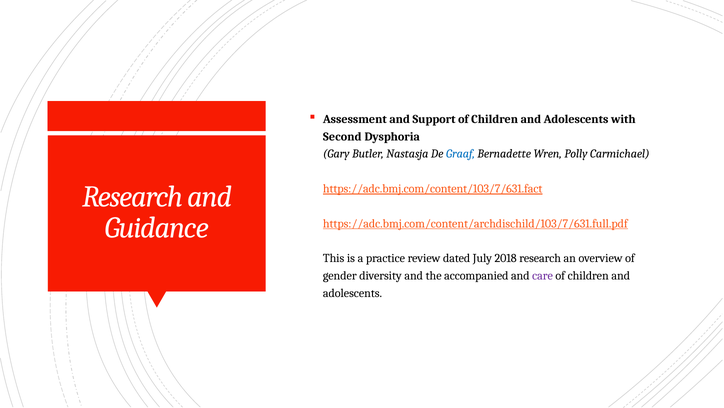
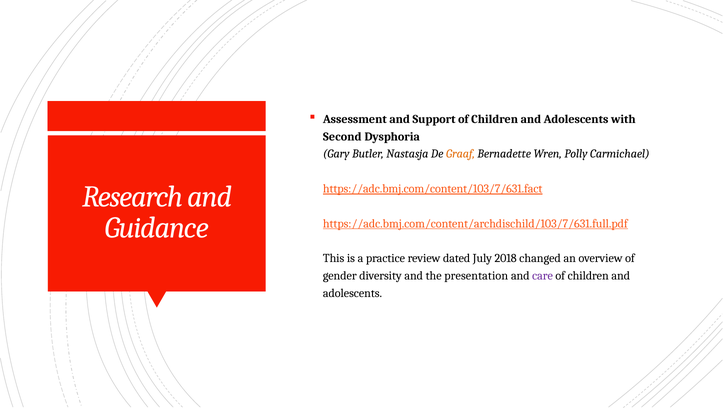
Graaf colour: blue -> orange
2018 research: research -> changed
accompanied: accompanied -> presentation
